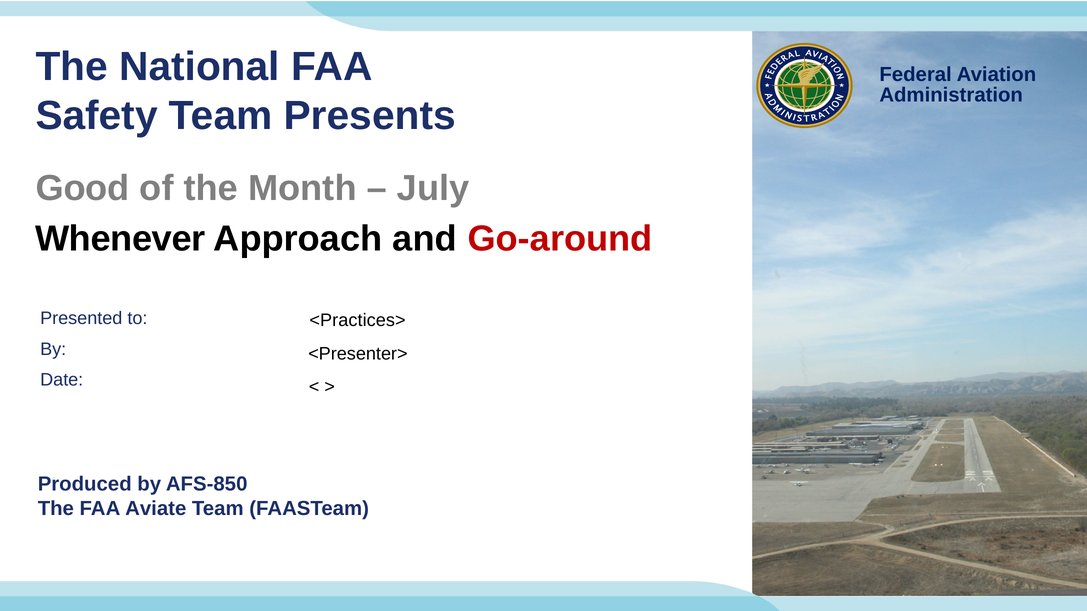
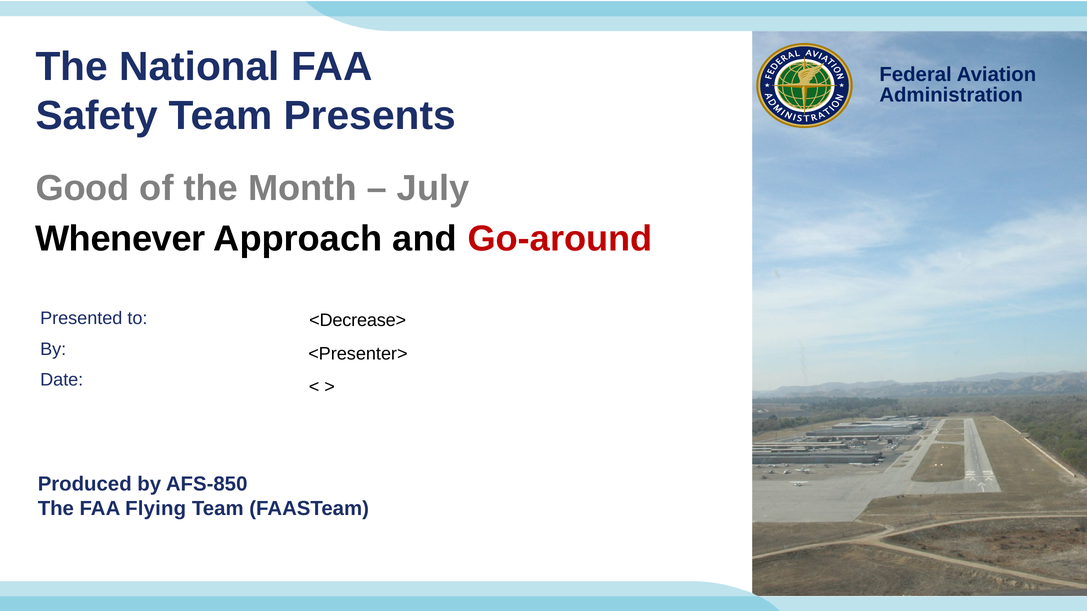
<Practices>: <Practices> -> <Decrease>
Aviate: Aviate -> Flying
